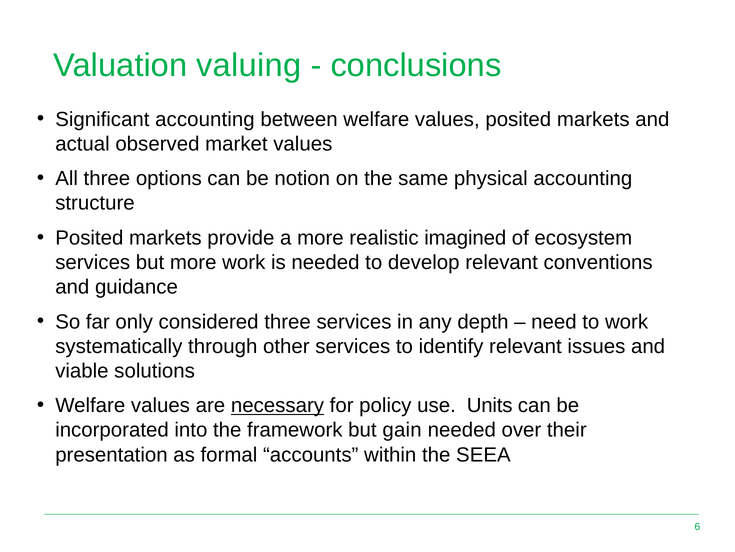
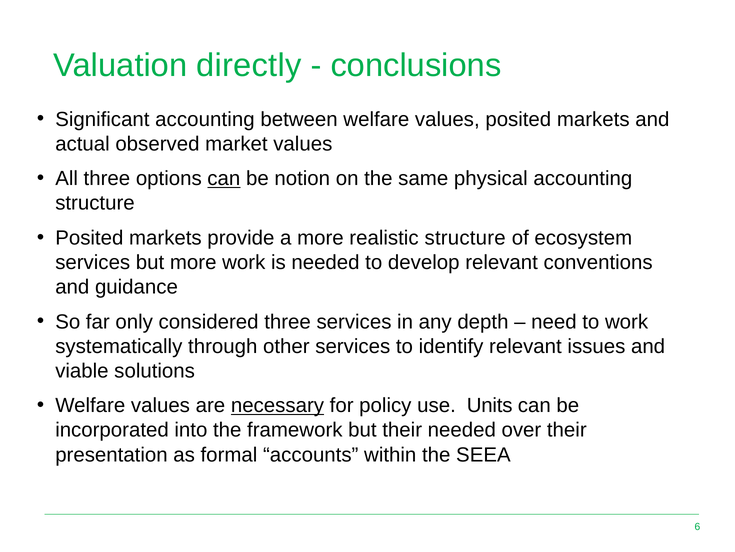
valuing: valuing -> directly
can at (224, 178) underline: none -> present
realistic imagined: imagined -> structure
but gain: gain -> their
